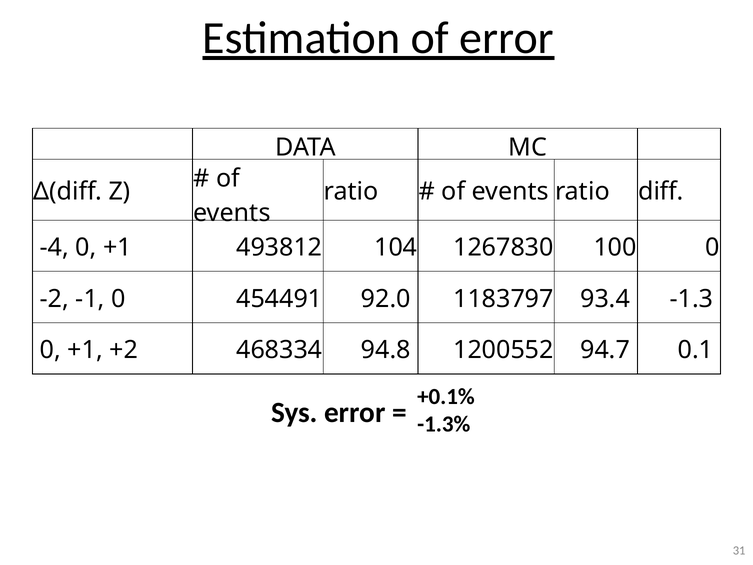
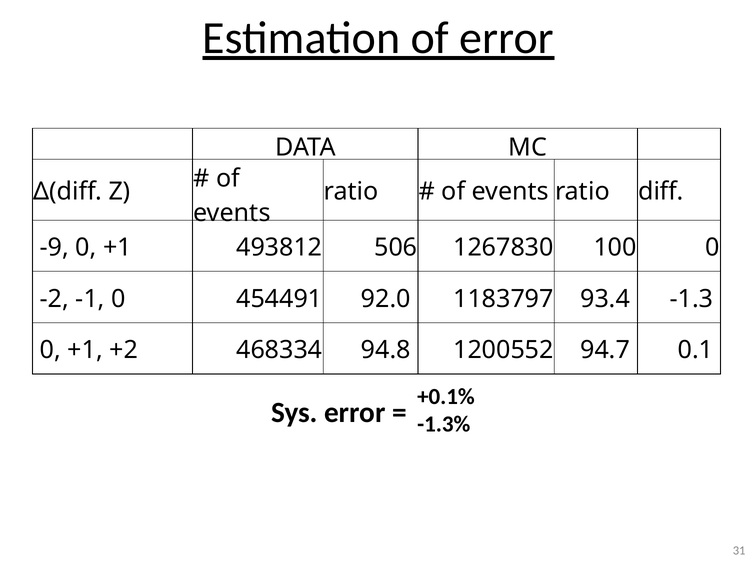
-4: -4 -> -9
104: 104 -> 506
